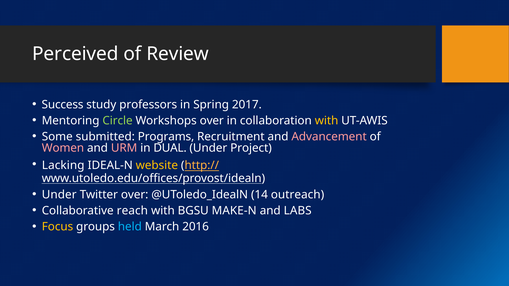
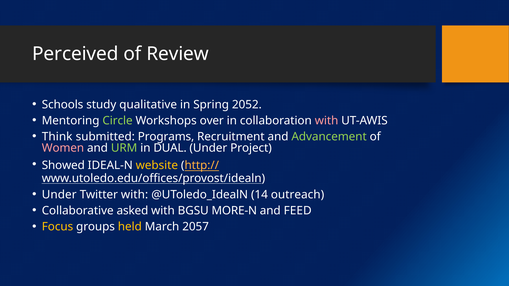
Success: Success -> Schools
professors: professors -> qualitative
2017: 2017 -> 2052
with at (327, 121) colour: yellow -> pink
Some: Some -> Think
Advancement colour: pink -> light green
URM colour: pink -> light green
Lacking: Lacking -> Showed
Twitter over: over -> with
reach: reach -> asked
MAKE-N: MAKE-N -> MORE-N
LABS: LABS -> FEED
held colour: light blue -> yellow
2016: 2016 -> 2057
